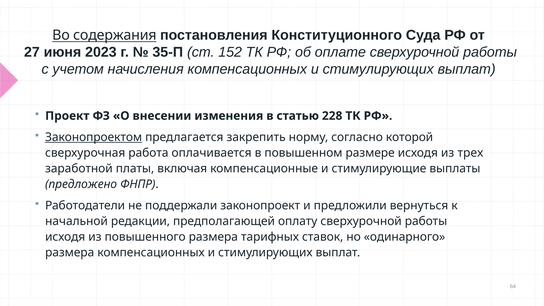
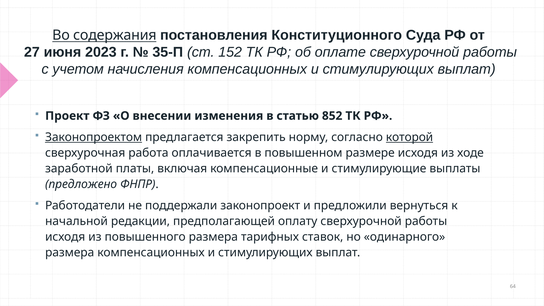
228: 228 -> 852
которой underline: none -> present
трех: трех -> ходе
